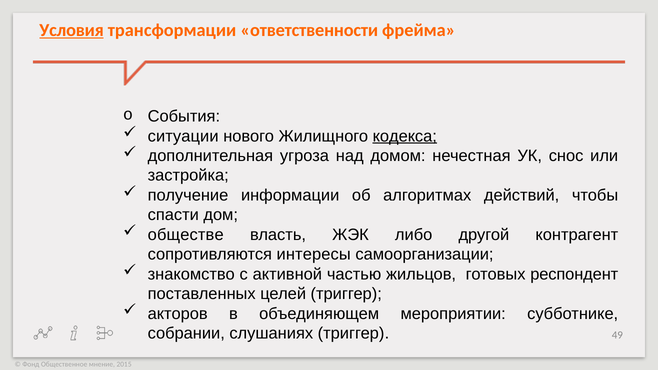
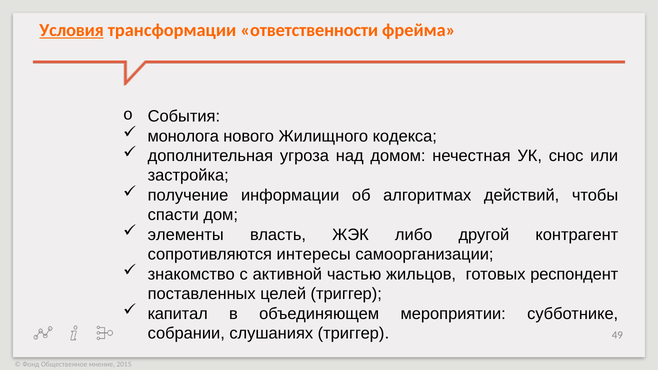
ситуации: ситуации -> монолога
кодекса underline: present -> none
обществе: обществе -> элементы
акторов: акторов -> капитал
